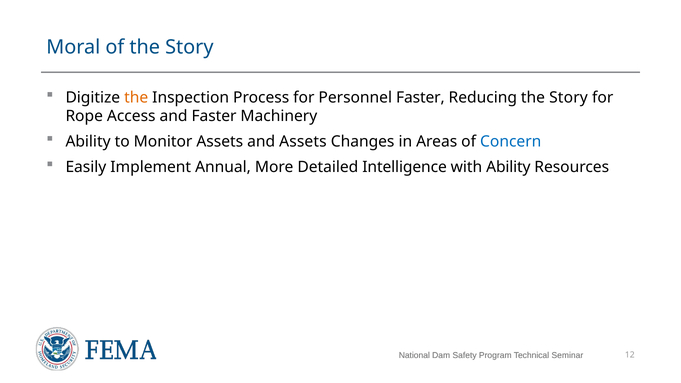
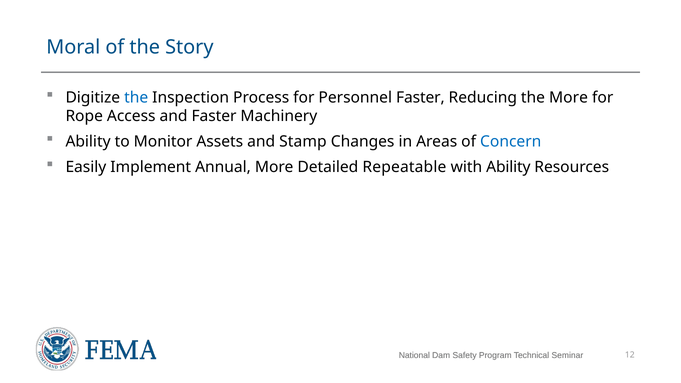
the at (136, 98) colour: orange -> blue
Reducing the Story: Story -> More
and Assets: Assets -> Stamp
Intelligence: Intelligence -> Repeatable
